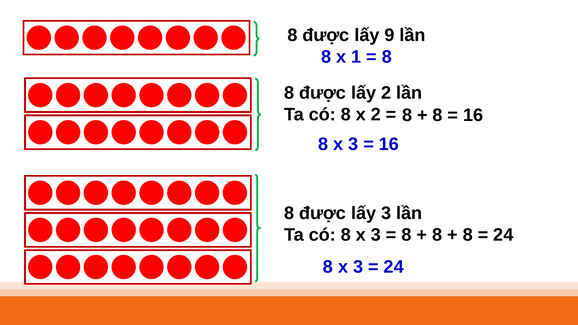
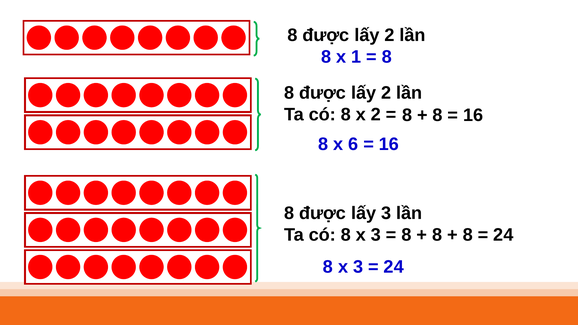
9 at (389, 35): 9 -> 2
3 at (353, 144): 3 -> 6
